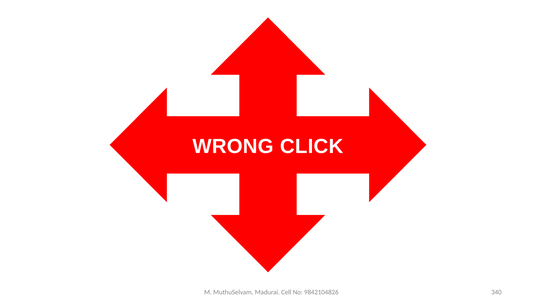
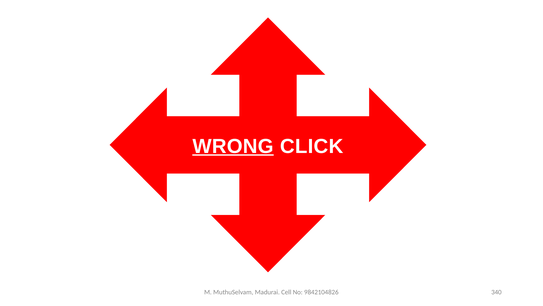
WRONG underline: none -> present
